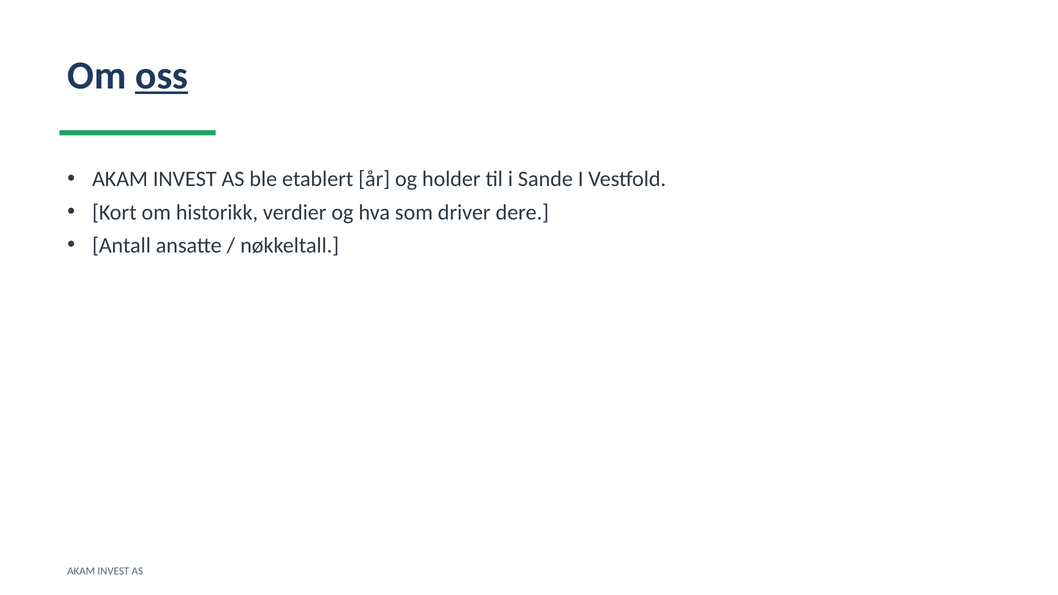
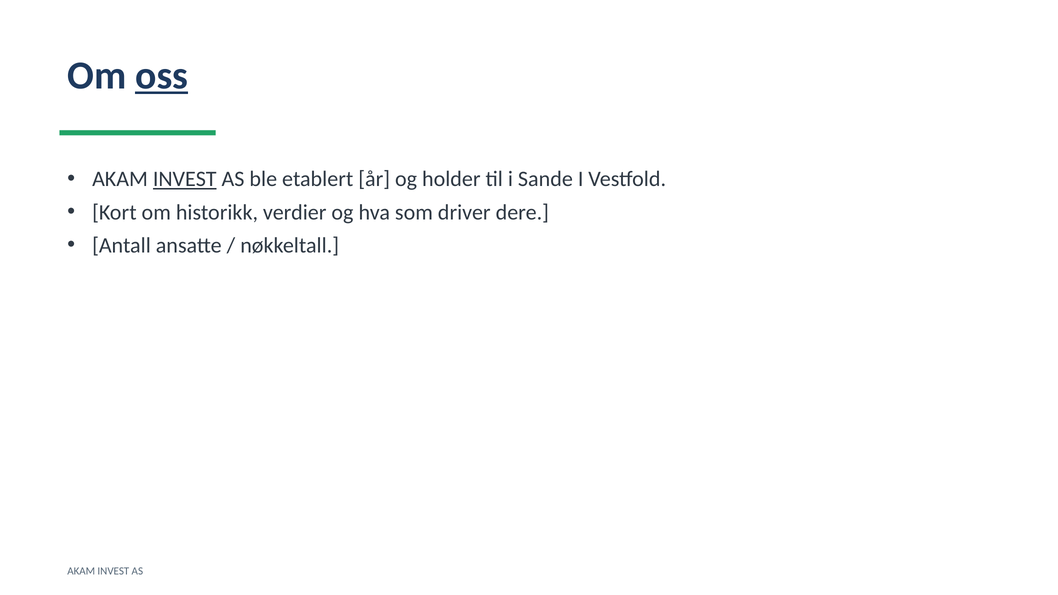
INVEST at (185, 179) underline: none -> present
